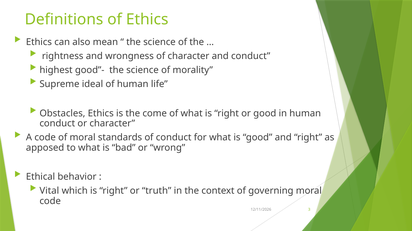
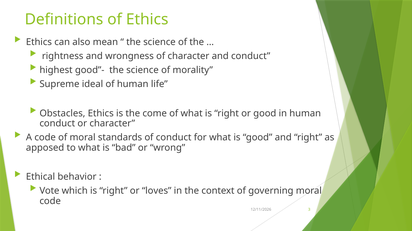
Vital: Vital -> Vote
truth: truth -> loves
